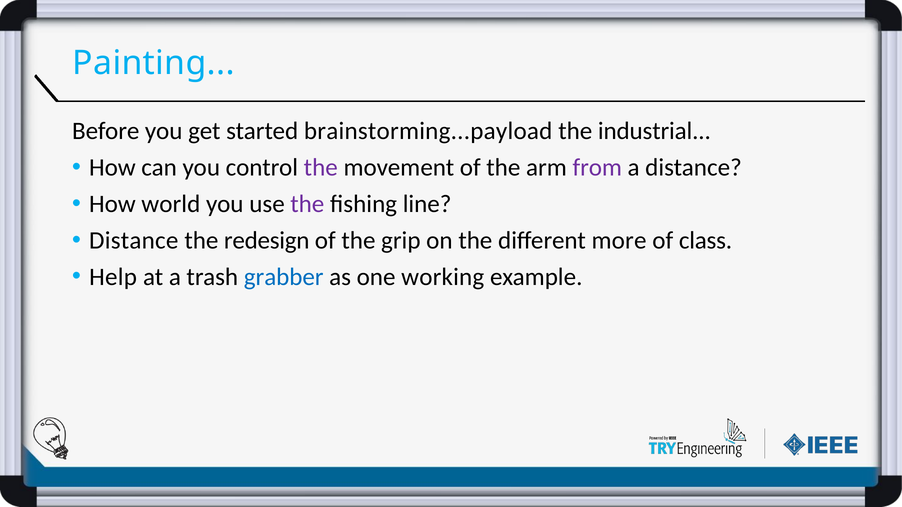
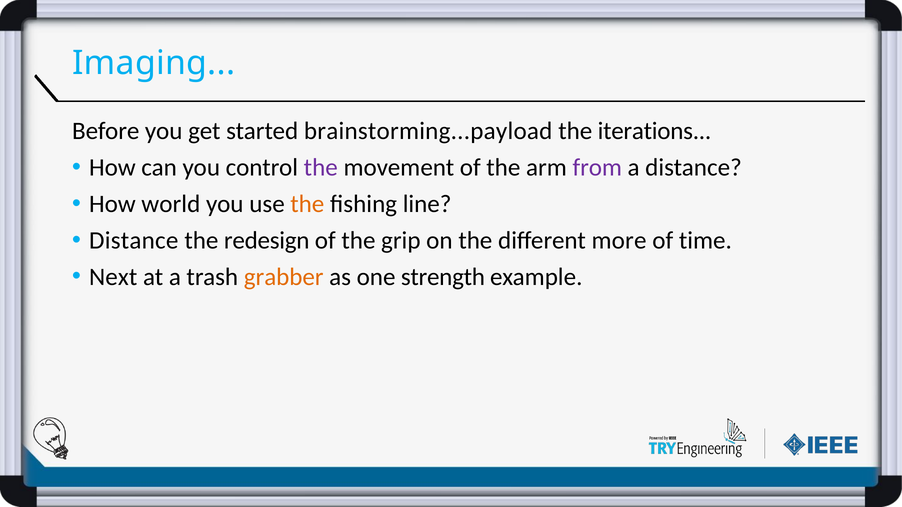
Painting: Painting -> Imaging
industrial: industrial -> iterations
the at (307, 204) colour: purple -> orange
class: class -> time
Help: Help -> Next
grabber colour: blue -> orange
working: working -> strength
